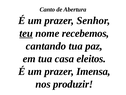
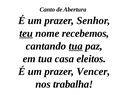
tua at (76, 46) underline: none -> present
Imensa: Imensa -> Vencer
produzir: produzir -> trabalha
